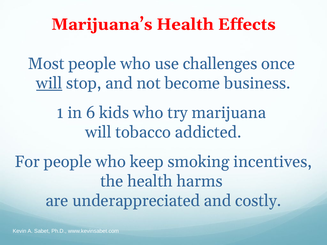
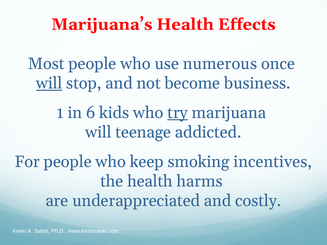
challenges: challenges -> numerous
try underline: none -> present
tobacco: tobacco -> teenage
